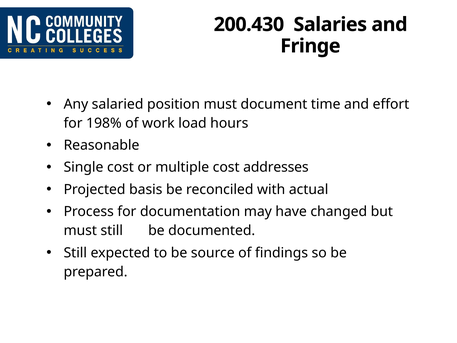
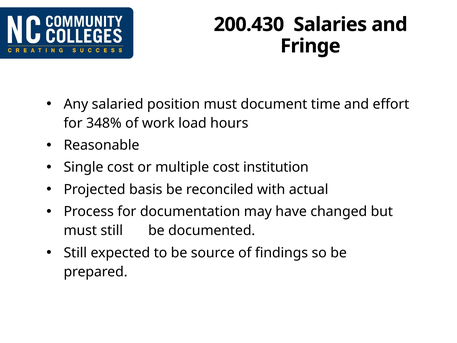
198%: 198% -> 348%
addresses: addresses -> institution
